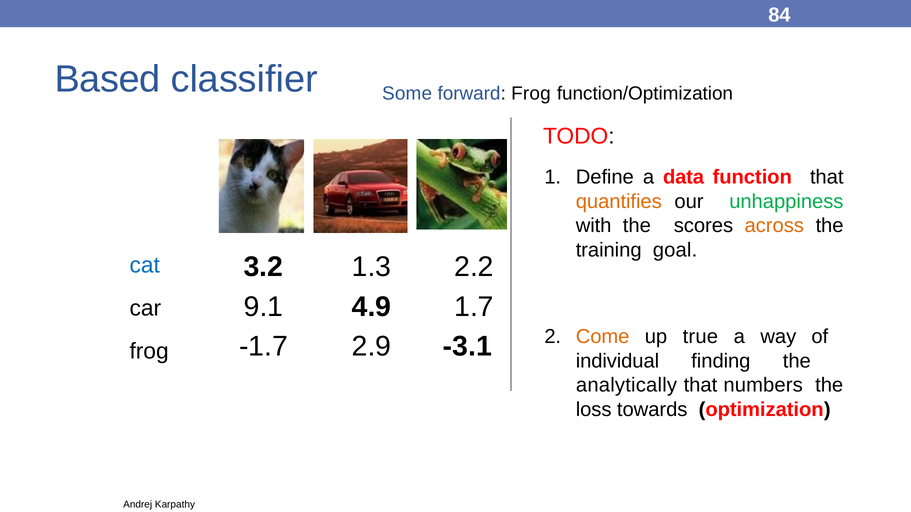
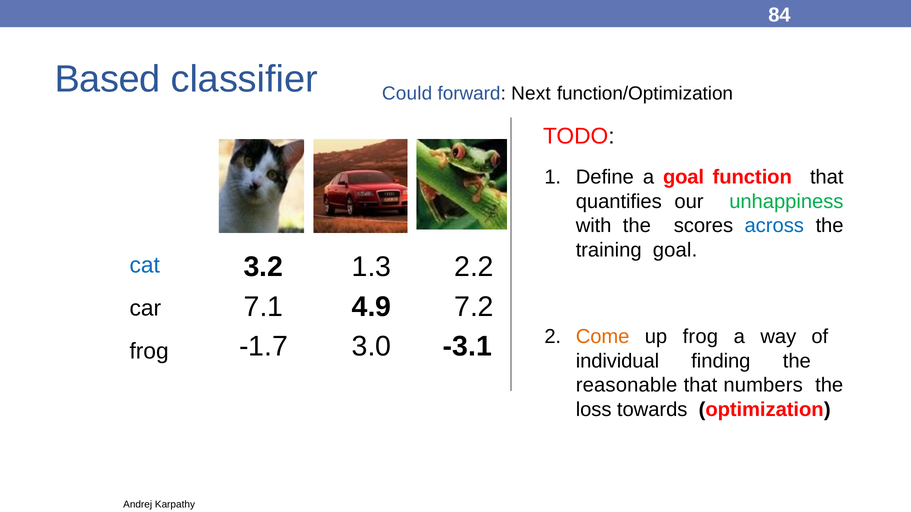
Some: Some -> Could
forward Frog: Frog -> Next
a data: data -> goal
quantifies colour: orange -> black
across colour: orange -> blue
9.1: 9.1 -> 7.1
1.7: 1.7 -> 7.2
up true: true -> frog
2.9: 2.9 -> 3.0
analytically: analytically -> reasonable
